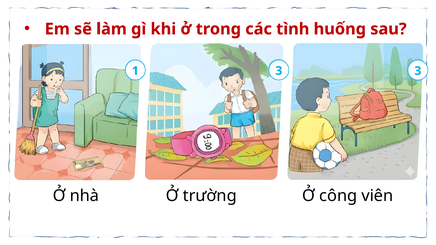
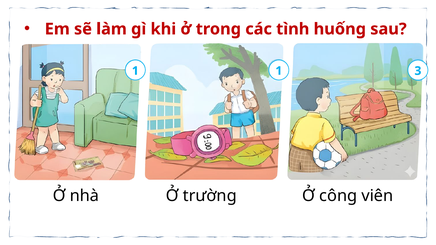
1 3: 3 -> 1
